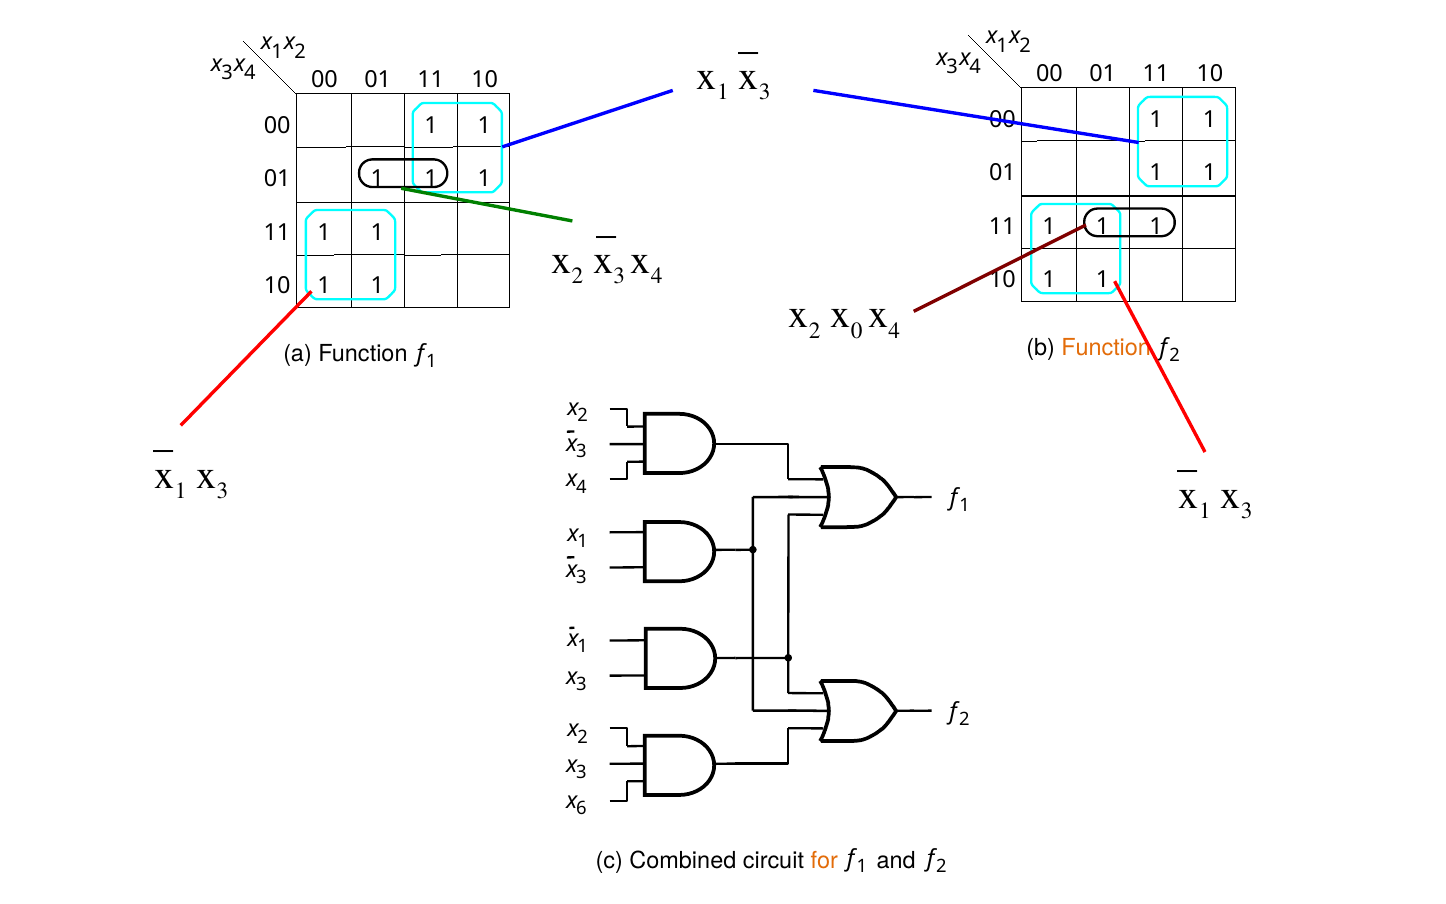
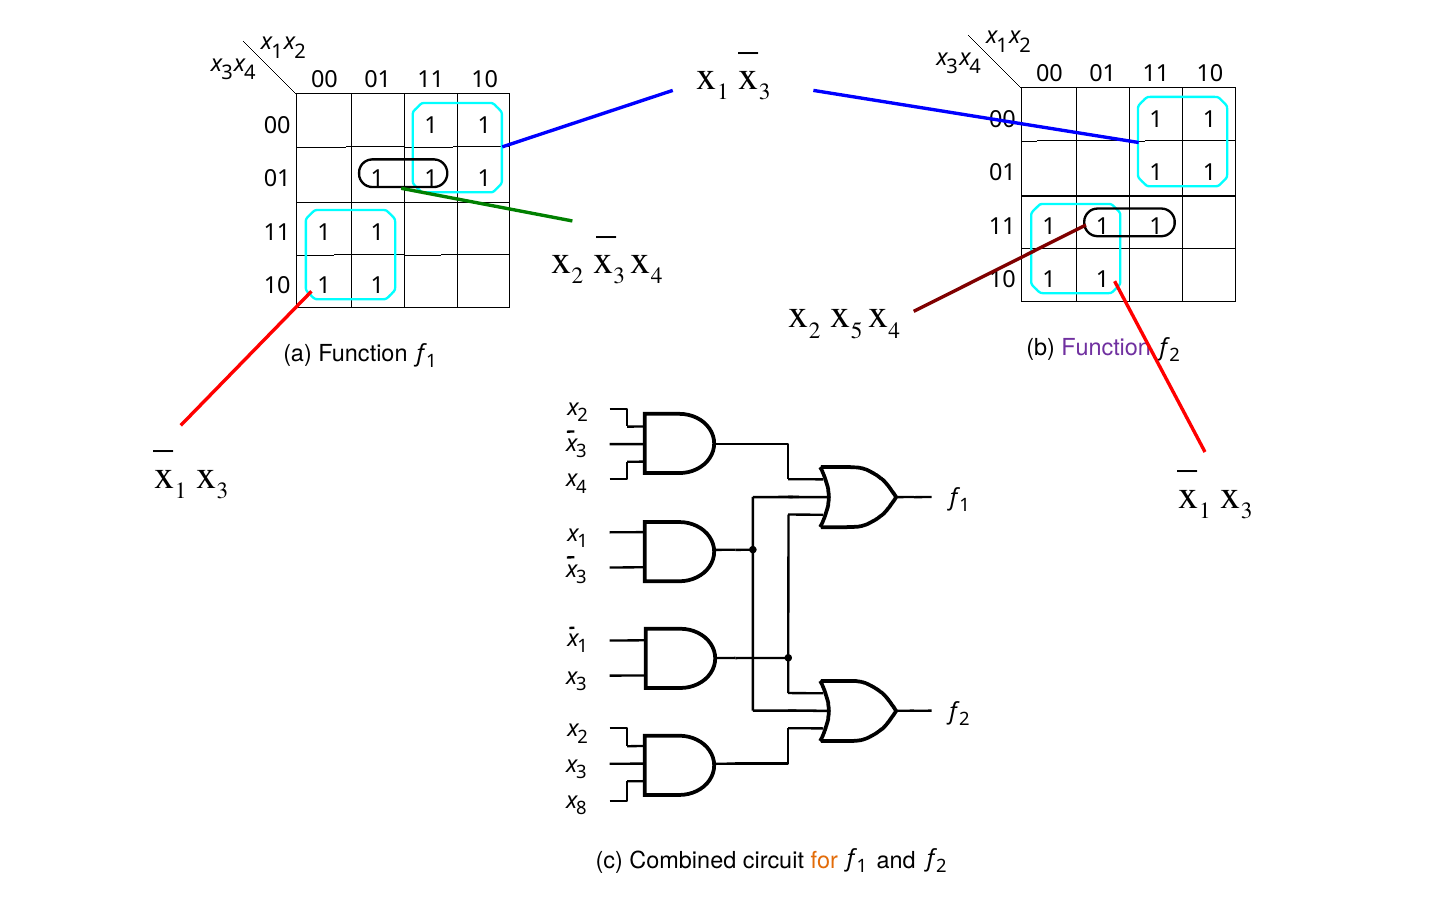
0: 0 -> 5
Function at (1106, 347) colour: orange -> purple
6: 6 -> 8
